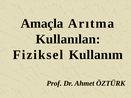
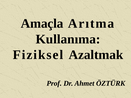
Kullanılan: Kullanılan -> Kullanıma
Kullanım: Kullanım -> Azaltmak
